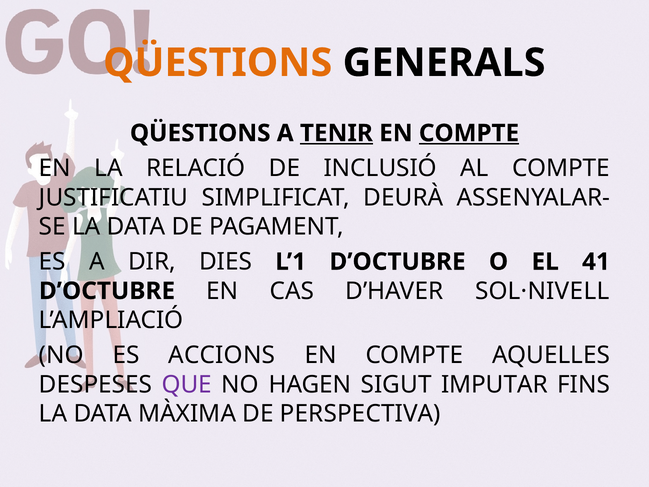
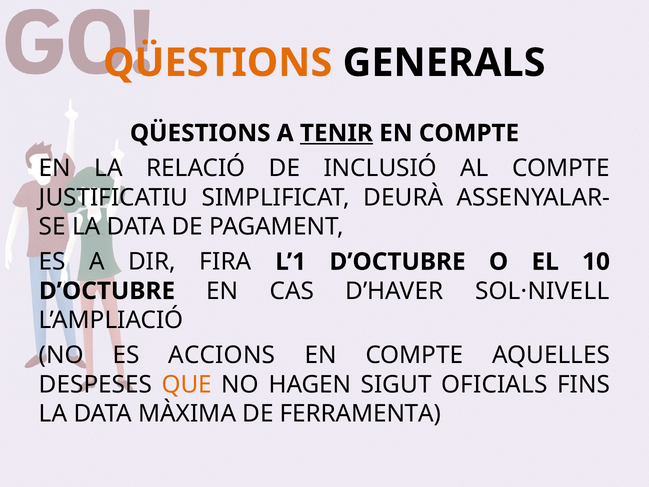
COMPTE at (469, 133) underline: present -> none
DIES: DIES -> FIRA
41: 41 -> 10
QUE colour: purple -> orange
IMPUTAR: IMPUTAR -> OFICIALS
PERSPECTIVA: PERSPECTIVA -> FERRAMENTA
